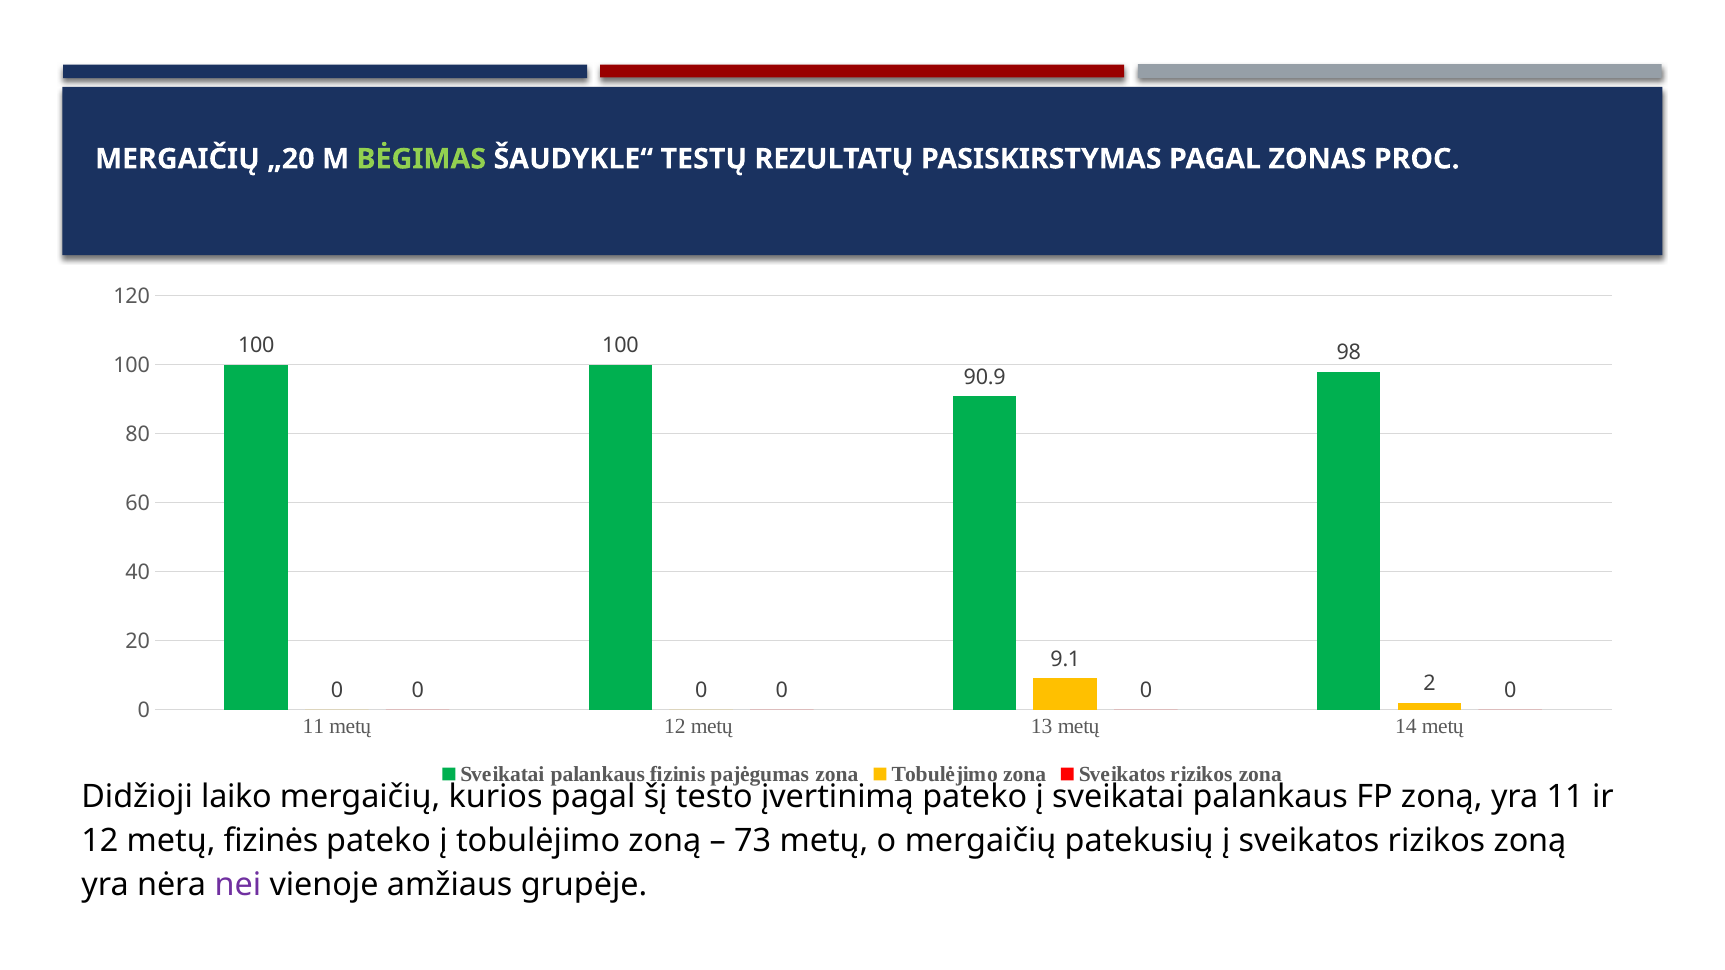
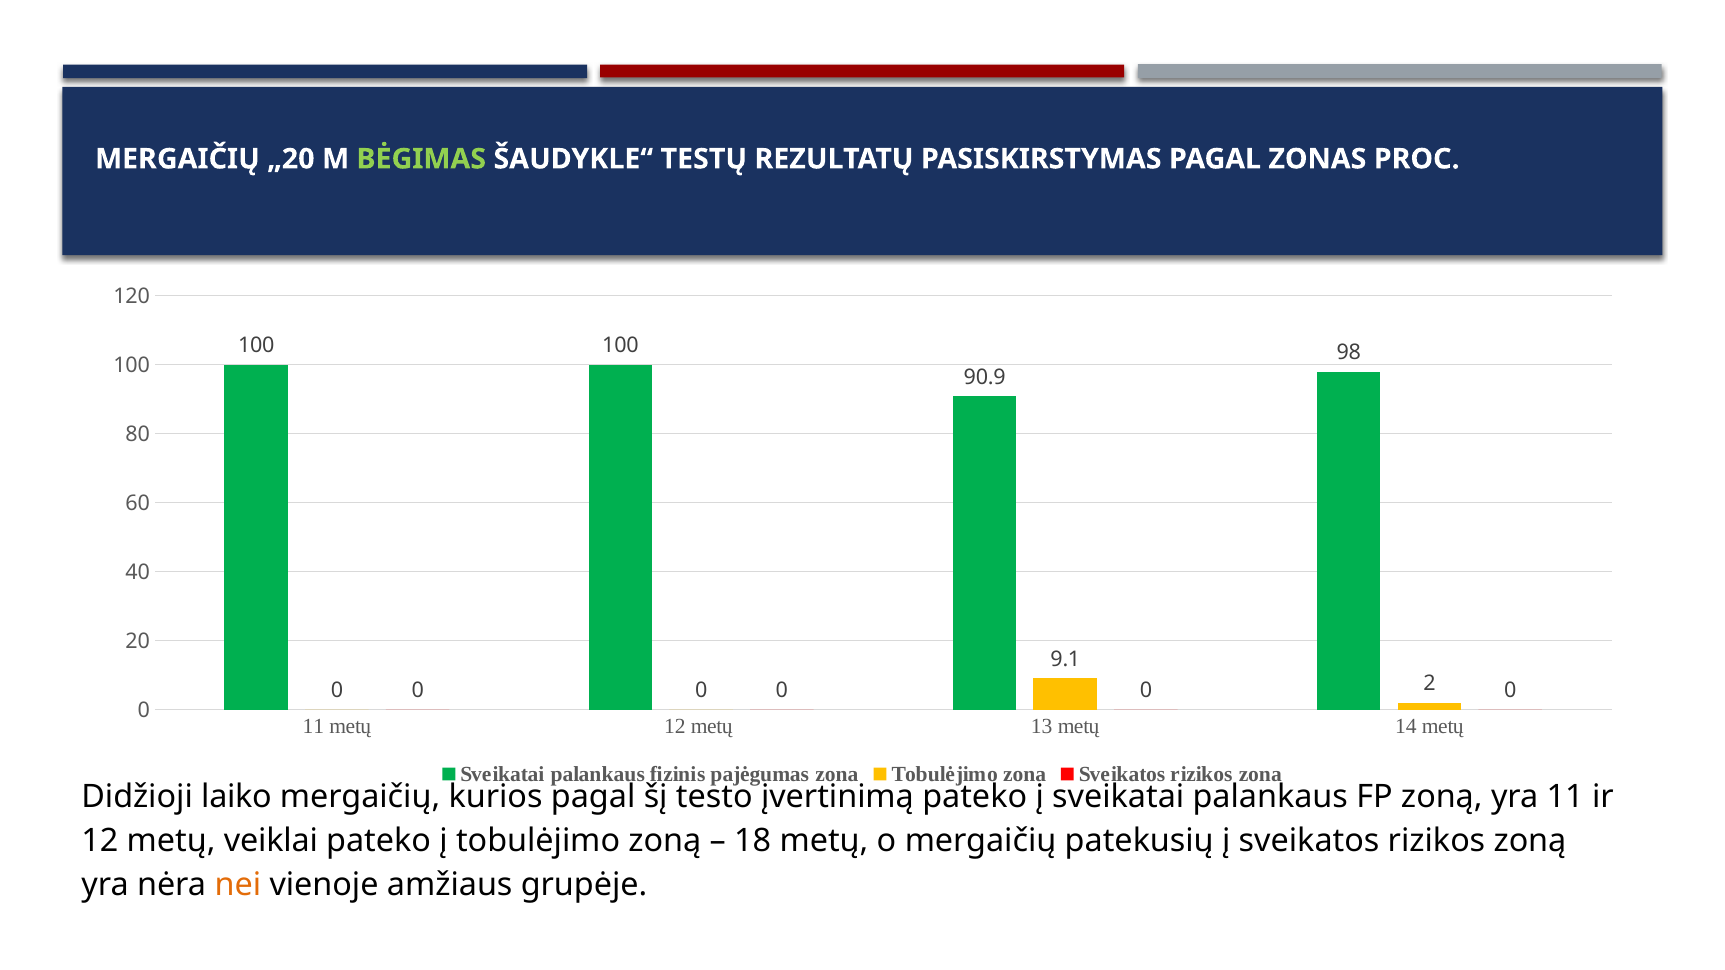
fizinės: fizinės -> veiklai
73: 73 -> 18
nei colour: purple -> orange
